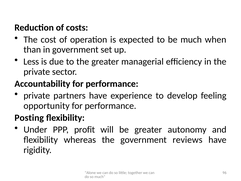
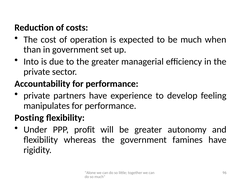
Less: Less -> Into
opportunity: opportunity -> manipulates
reviews: reviews -> famines
